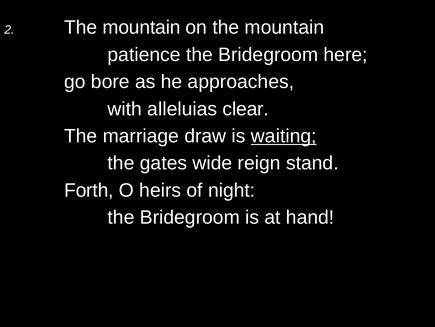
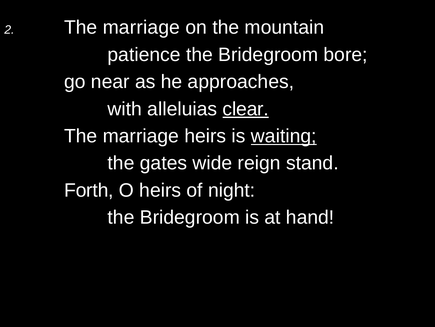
2 The mountain: mountain -> marriage
here: here -> bore
bore: bore -> near
clear underline: none -> present
marriage draw: draw -> heirs
